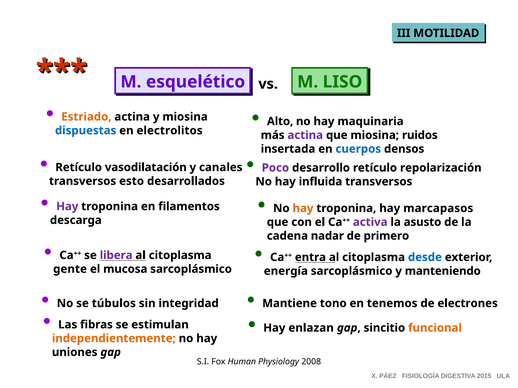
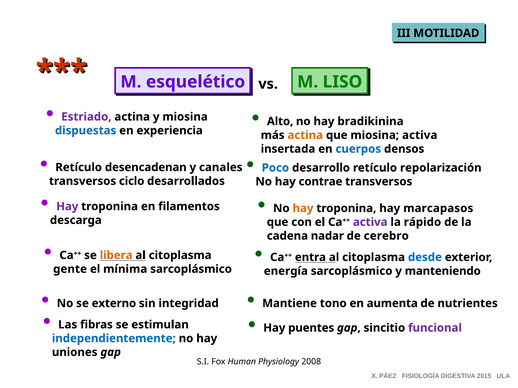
Estriado colour: orange -> purple
maquinaria: maquinaria -> bradikinina
electrolitos: electrolitos -> experiencia
actina at (305, 135) colour: purple -> orange
miosina ruidos: ruidos -> activa
vasodilatación: vasodilatación -> desencadenan
Poco colour: purple -> blue
esto: esto -> ciclo
influida: influida -> contrae
asusto: asusto -> rápido
primero: primero -> cerebro
libera colour: purple -> orange
mucosa: mucosa -> mínima
túbulos: túbulos -> externo
tenemos: tenemos -> aumenta
electrones: electrones -> nutrientes
enlazan: enlazan -> puentes
funcional colour: orange -> purple
independientemente colour: orange -> blue
